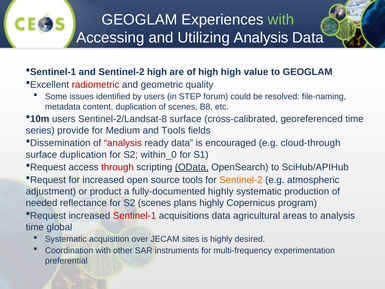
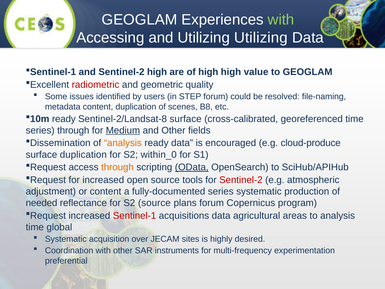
Utilizing Analysis: Analysis -> Utilizing
users at (64, 119): users -> ready
series provide: provide -> through
Medium underline: none -> present
and Tools: Tools -> Other
analysis at (123, 143) colour: red -> orange
cloud-through: cloud-through -> cloud-produce
through at (117, 167) colour: red -> orange
Sentinel-2 at (241, 180) colour: orange -> red
or product: product -> content
fully-documented highly: highly -> series
S2 scenes: scenes -> source
plans highly: highly -> forum
